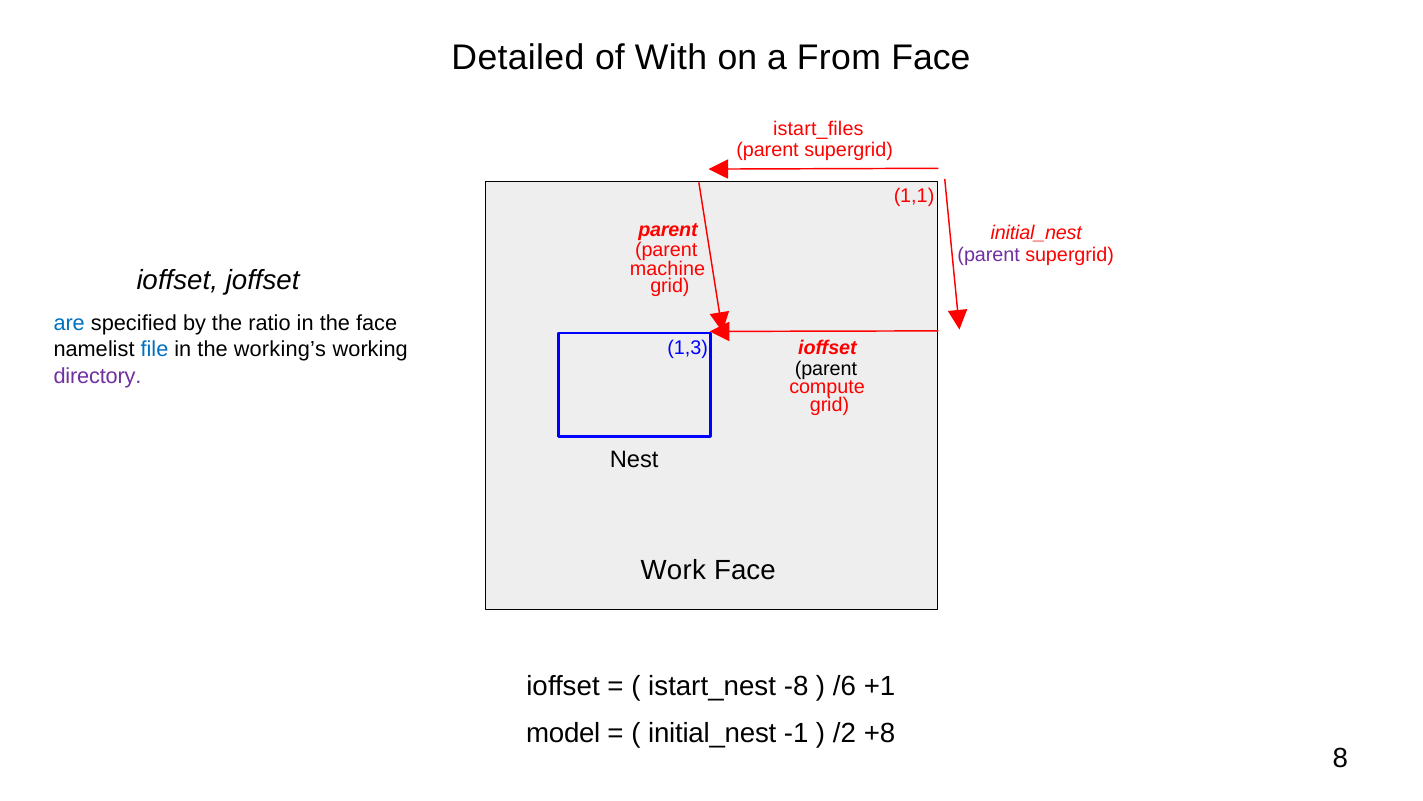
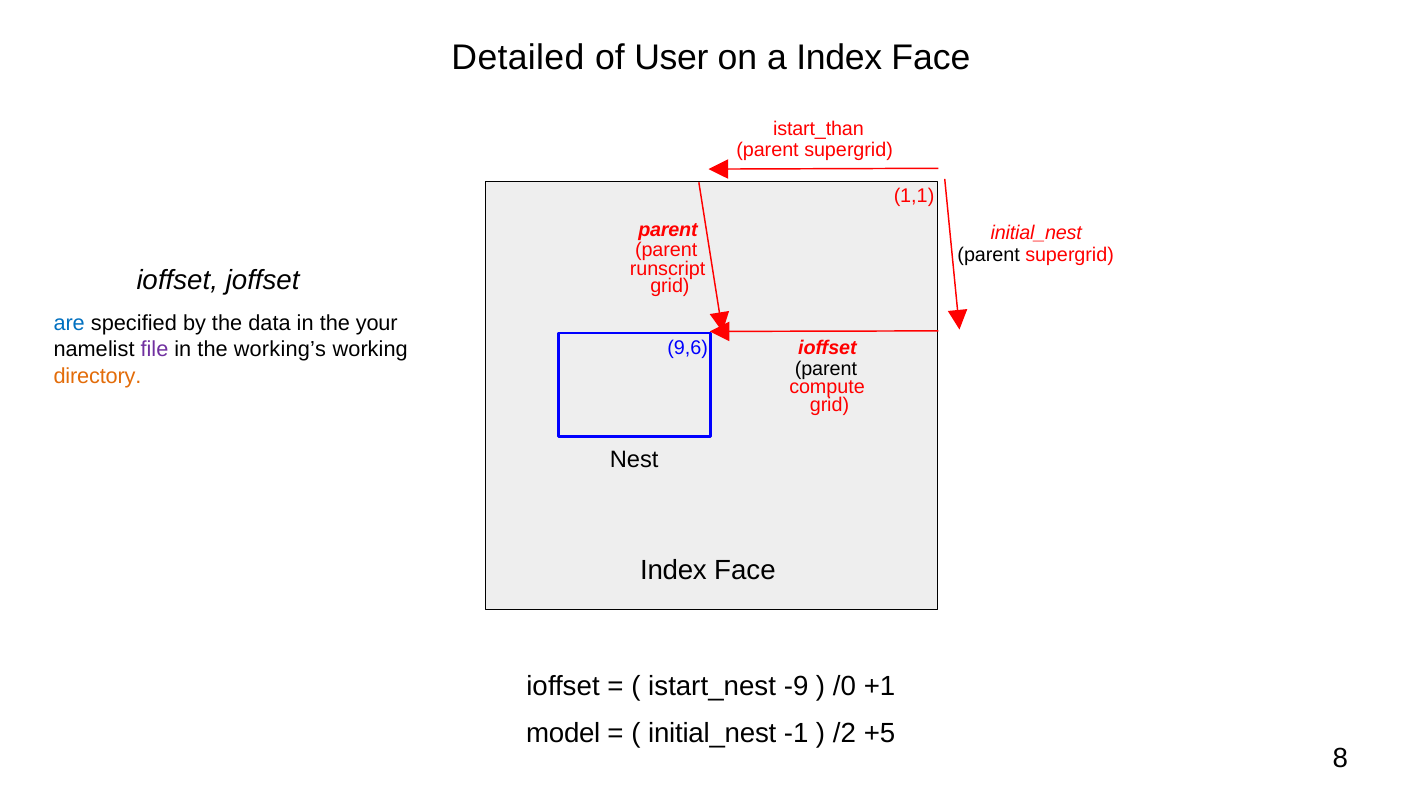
With: With -> User
a From: From -> Index
istart_files: istart_files -> istart_than
parent at (989, 255) colour: purple -> black
machine: machine -> runscript
ratio: ratio -> data
the face: face -> your
1,3: 1,3 -> 9,6
file colour: blue -> purple
directory colour: purple -> orange
Work at (673, 570): Work -> Index
-8: -8 -> -9
/6: /6 -> /0
+8: +8 -> +5
